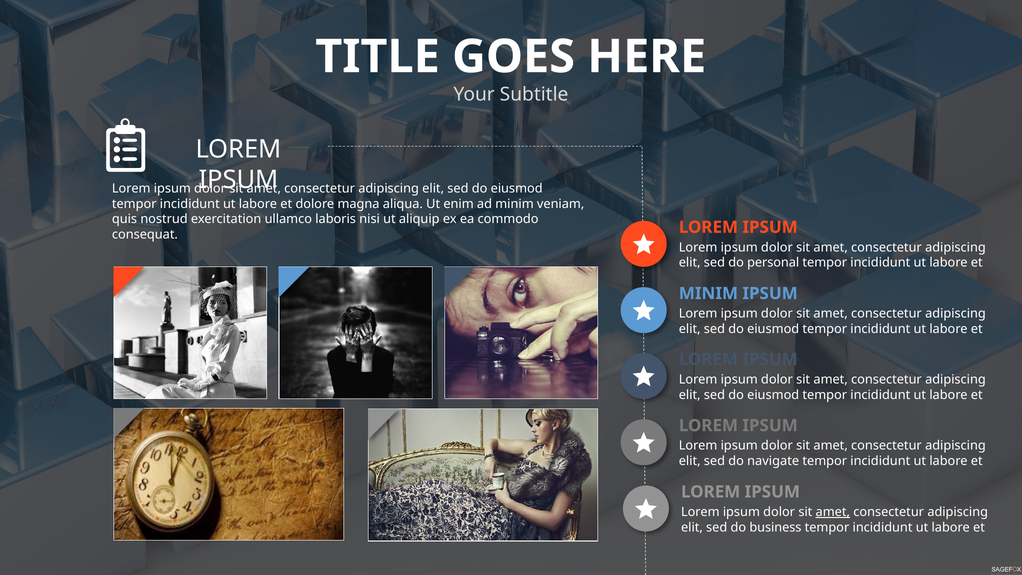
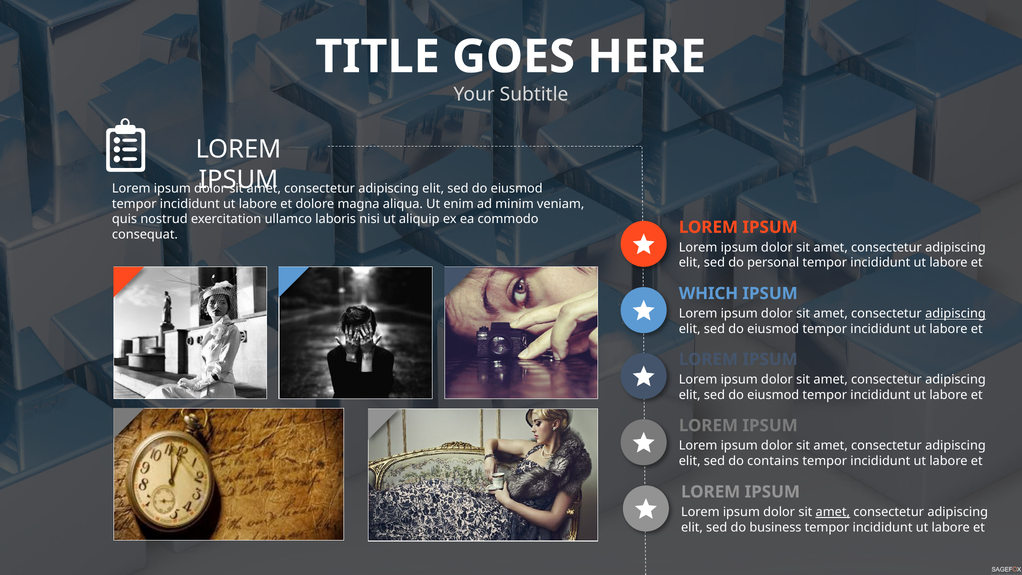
MINIM at (708, 293): MINIM -> WHICH
adipiscing at (955, 314) underline: none -> present
navigate: navigate -> contains
